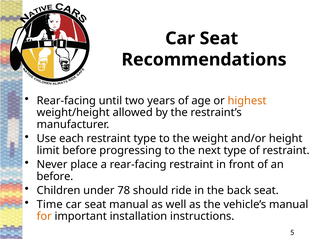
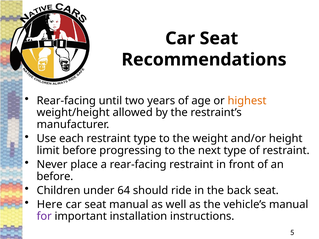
78: 78 -> 64
Time: Time -> Here
for colour: orange -> purple
